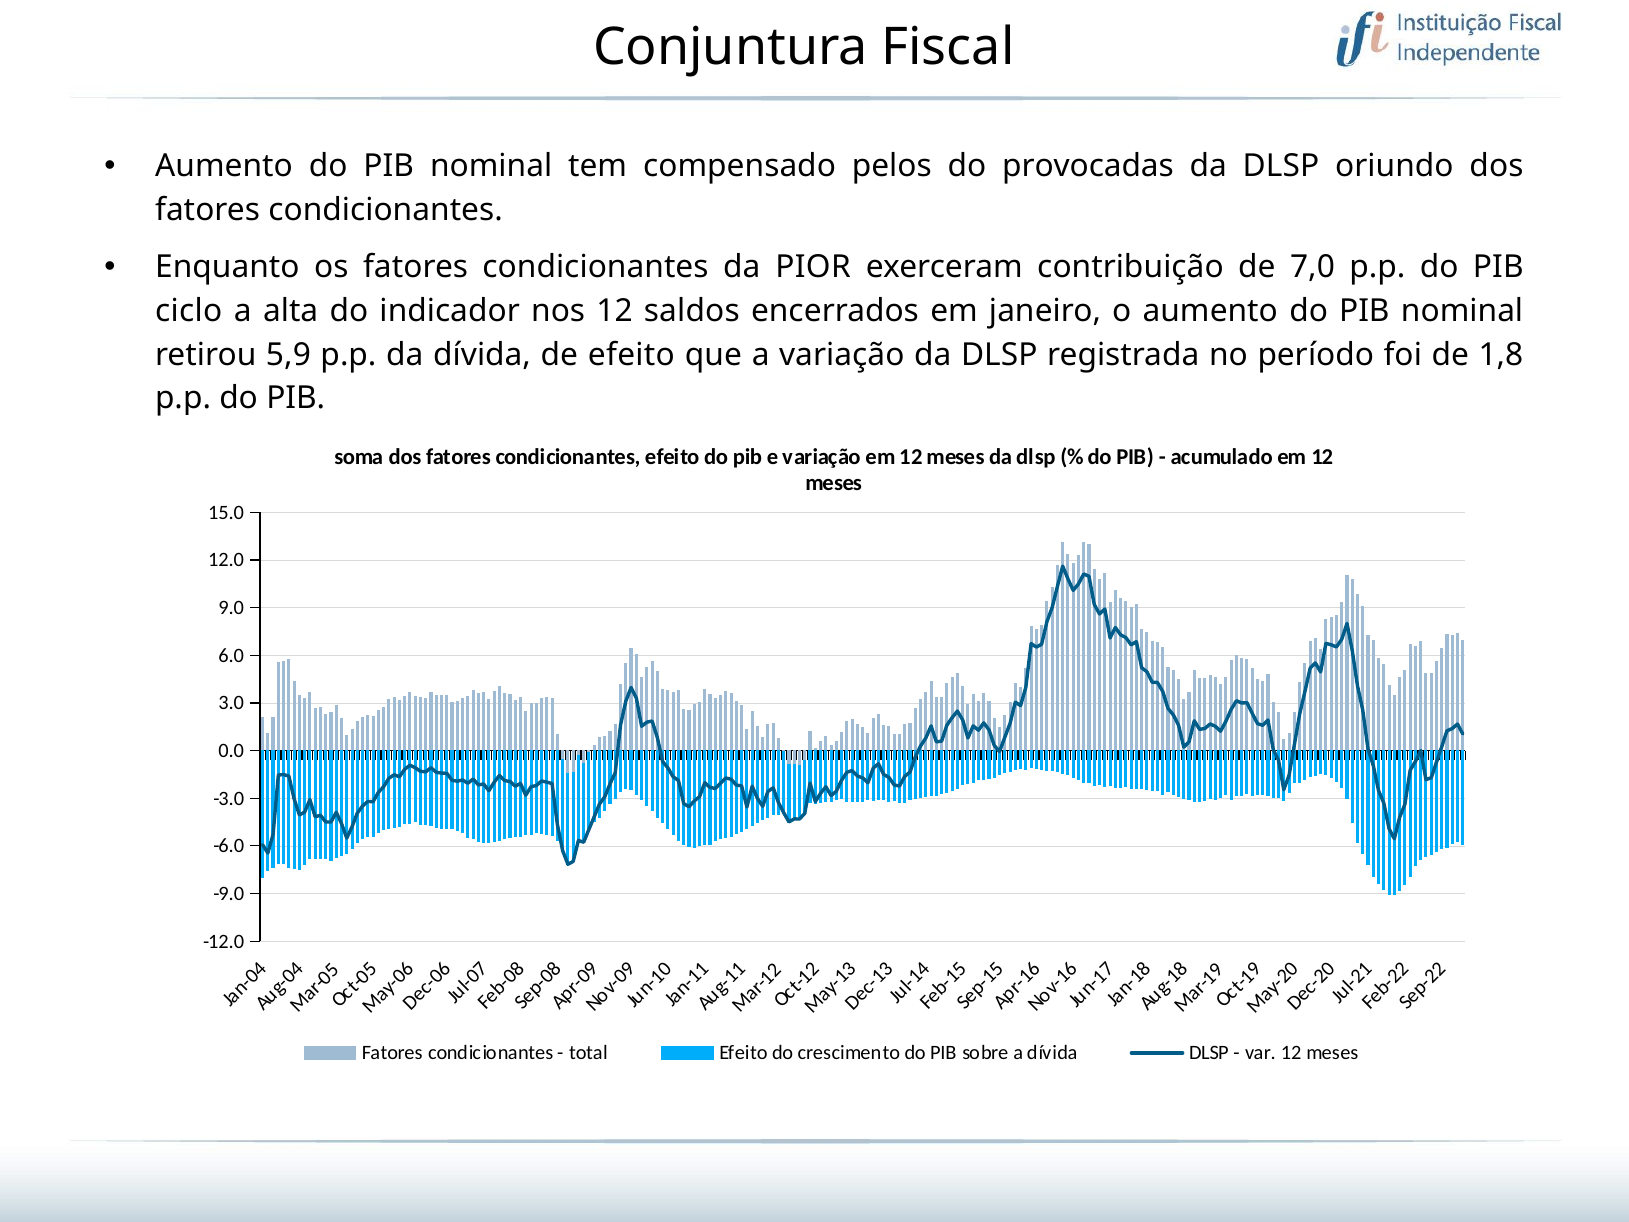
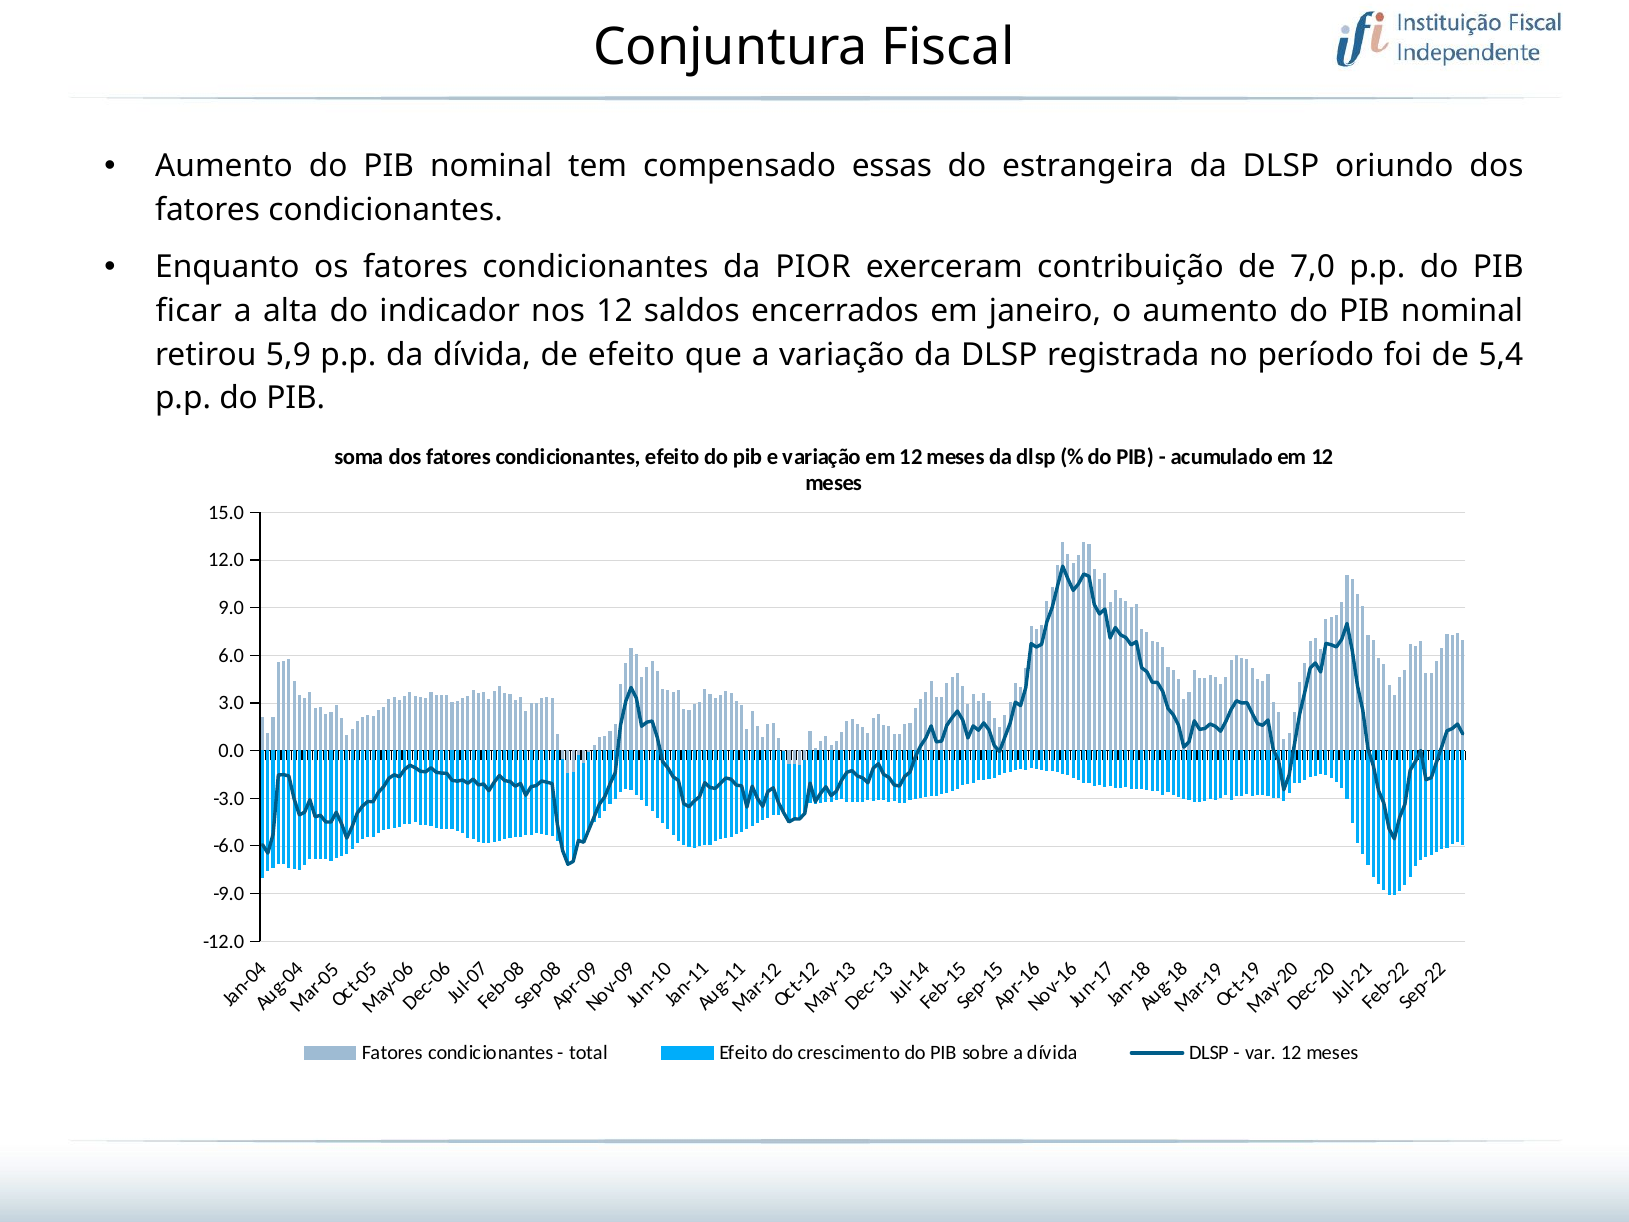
pelos: pelos -> essas
provocadas: provocadas -> estrangeira
ciclo: ciclo -> ficar
1,8: 1,8 -> 5,4
